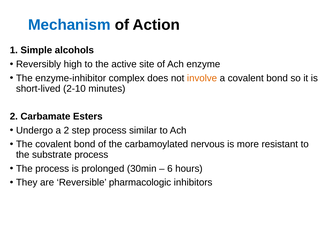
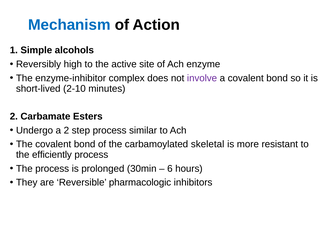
involve colour: orange -> purple
nervous: nervous -> skeletal
substrate: substrate -> efficiently
